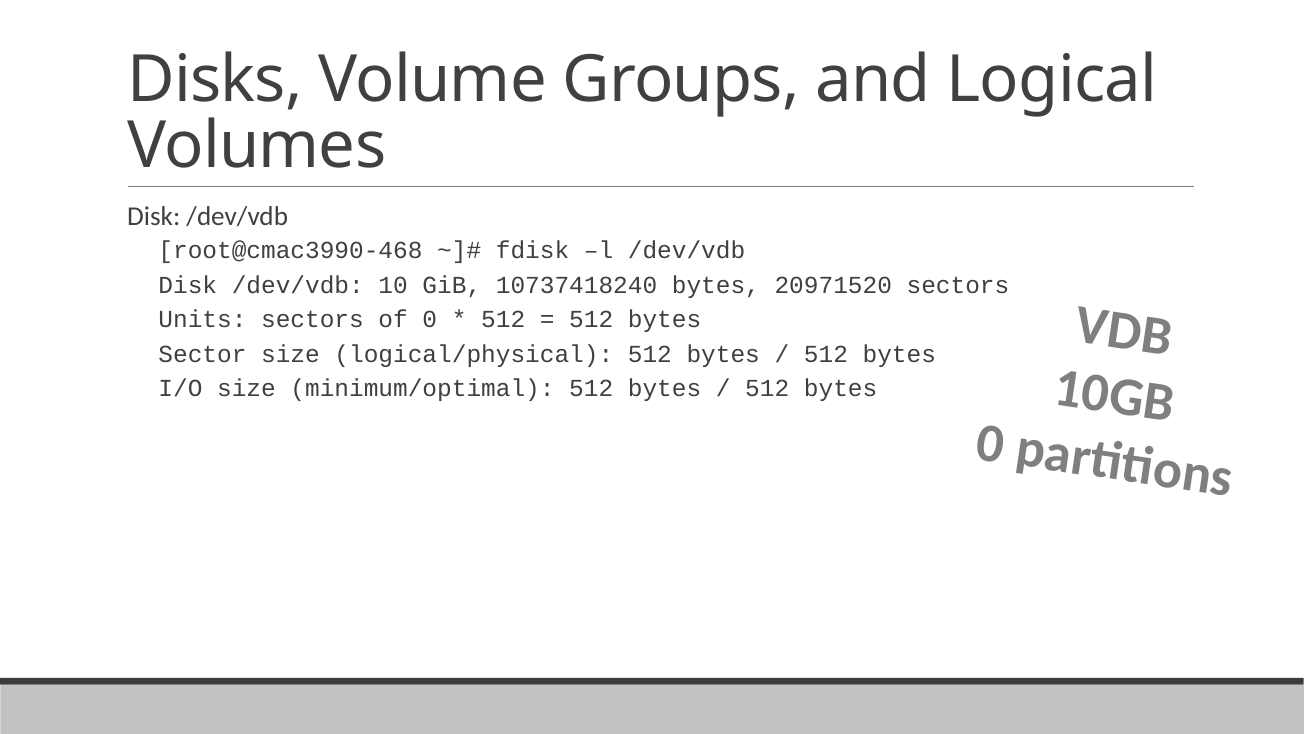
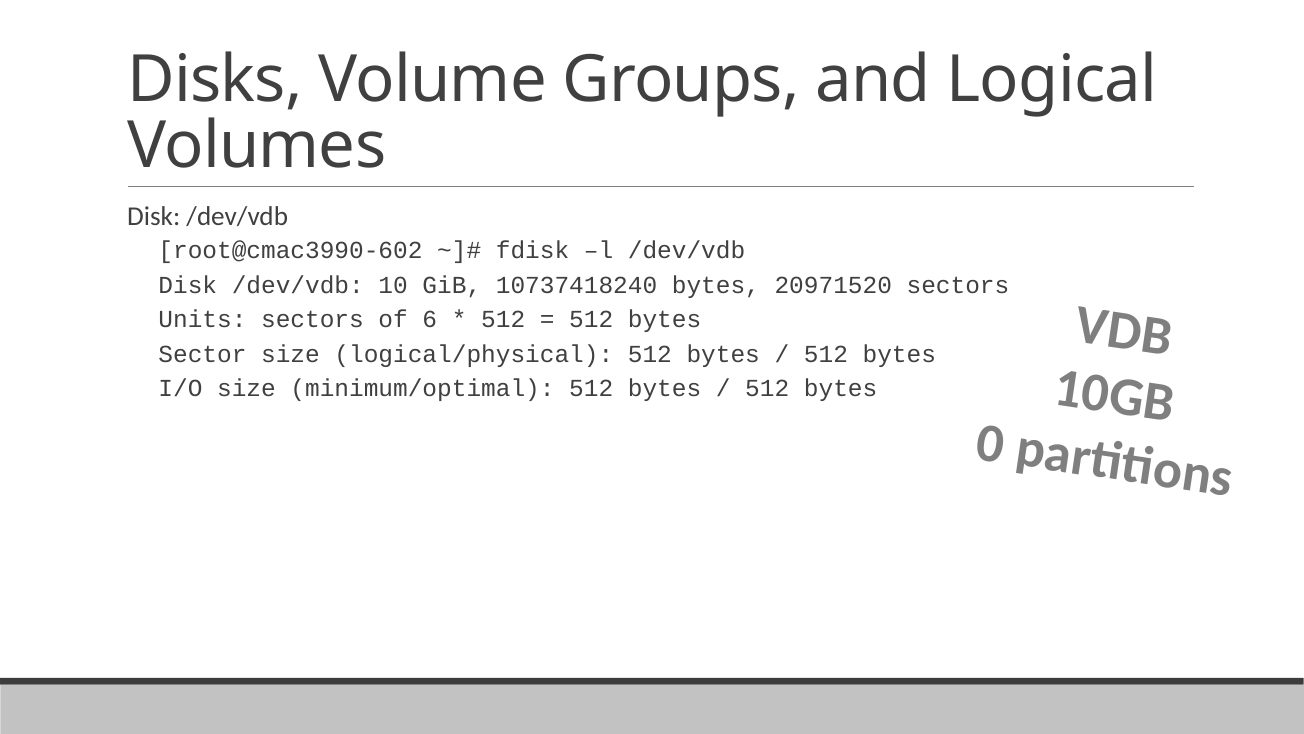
root@cmac3990-468: root@cmac3990-468 -> root@cmac3990-602
of 0: 0 -> 6
